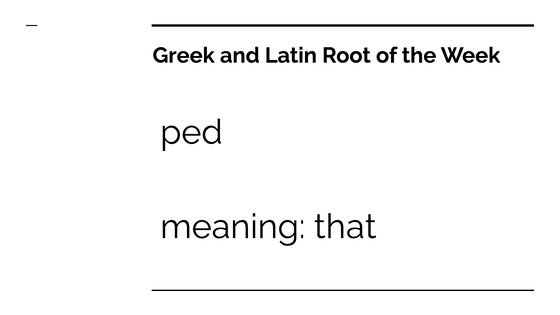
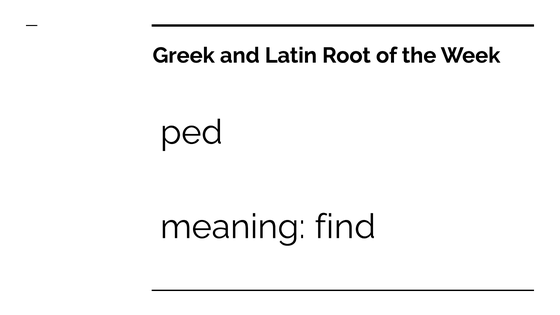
that: that -> find
